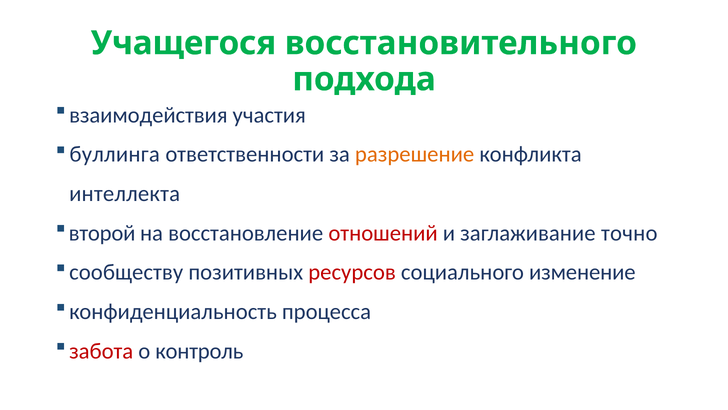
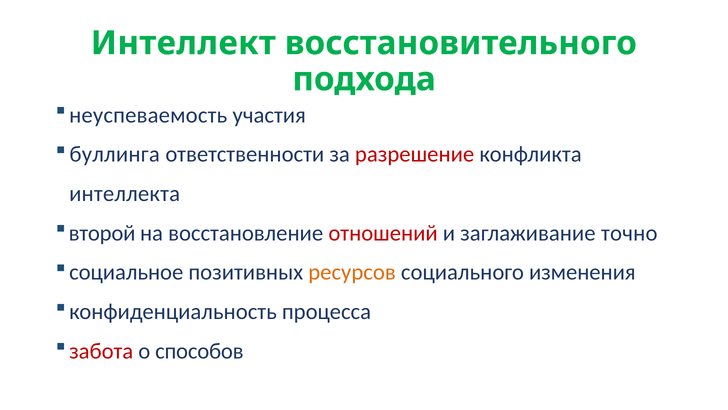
Учащегося: Учащегося -> Интеллект
взаимодействия: взаимодействия -> неуспеваемость
разрешение colour: orange -> red
сообществу: сообществу -> социальное
ресурсов colour: red -> orange
изменение: изменение -> изменения
контроль: контроль -> способов
